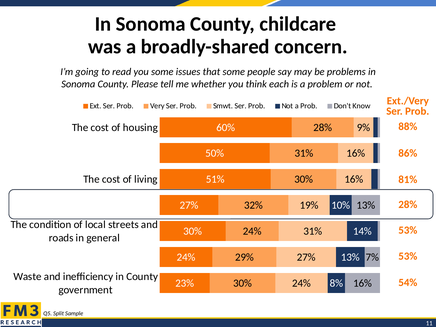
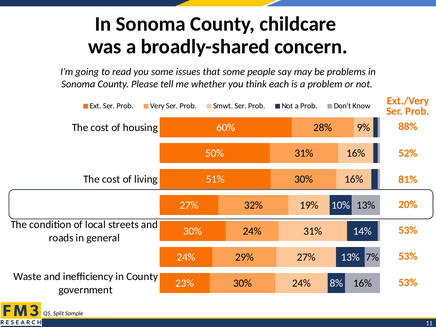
86%: 86% -> 52%
28% at (408, 205): 28% -> 20%
54% at (408, 283): 54% -> 53%
